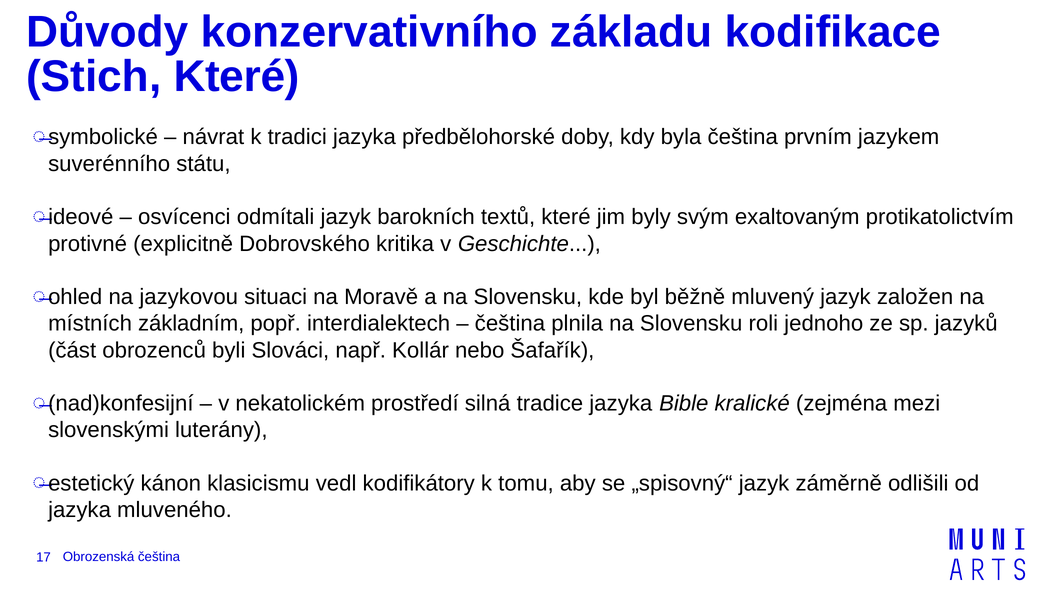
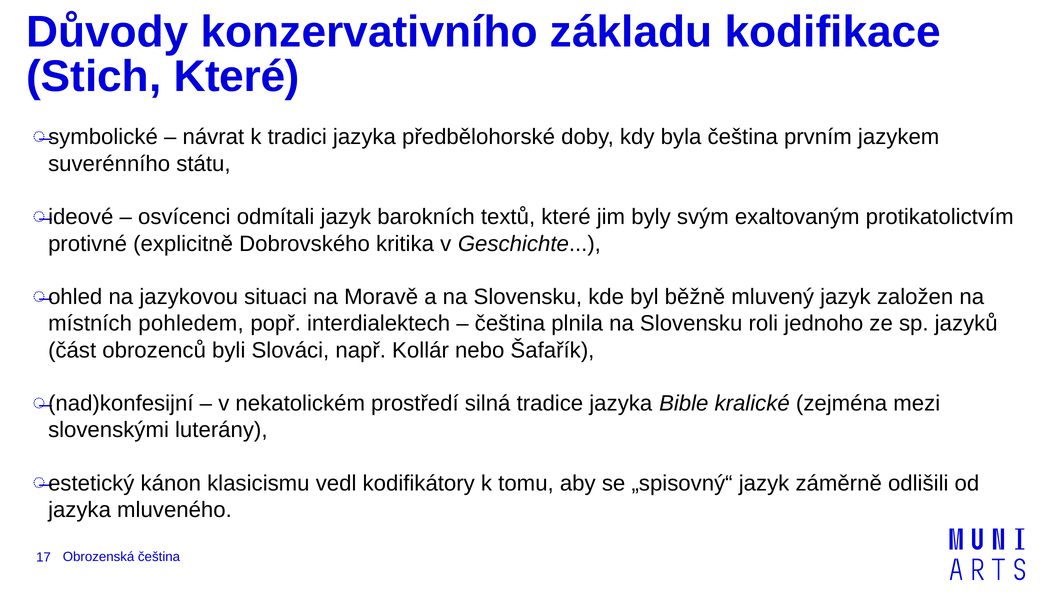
základním: základním -> pohledem
